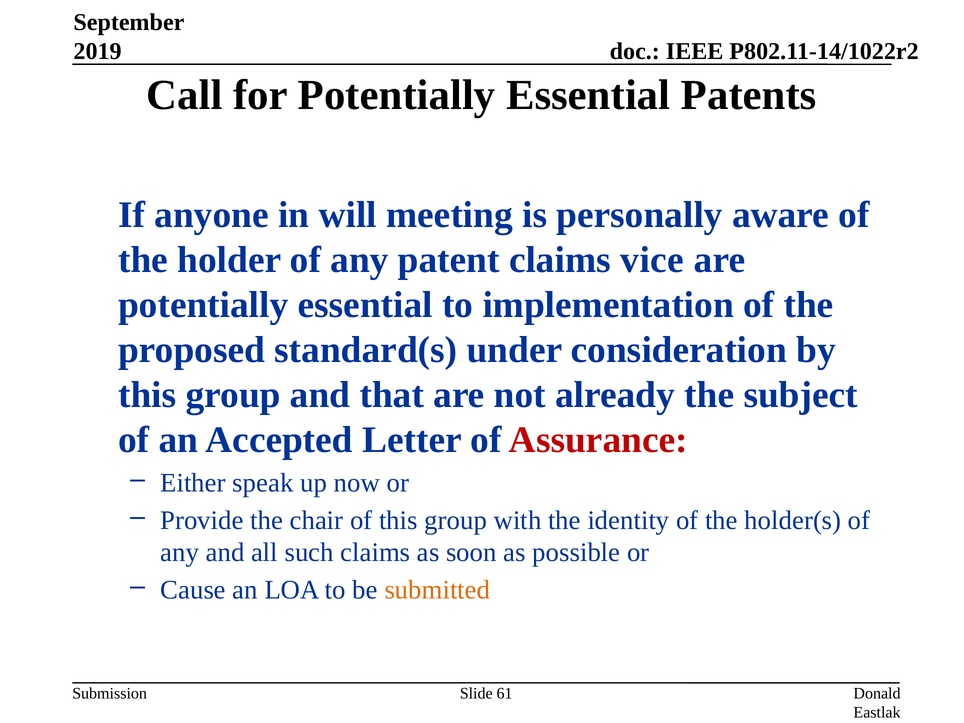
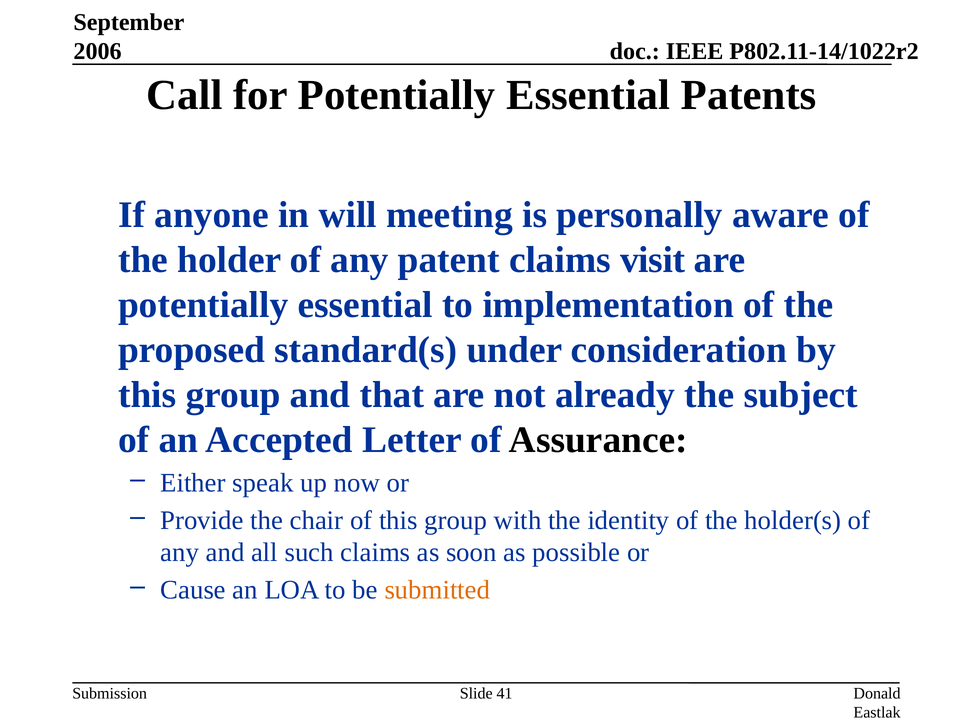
2019: 2019 -> 2006
vice: vice -> visit
Assurance colour: red -> black
61: 61 -> 41
